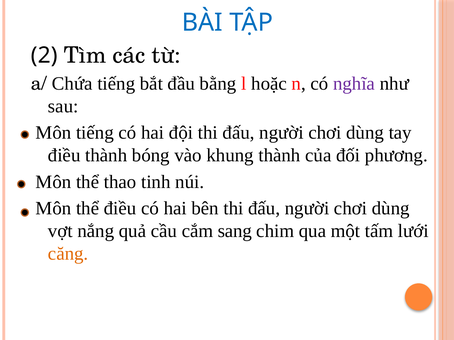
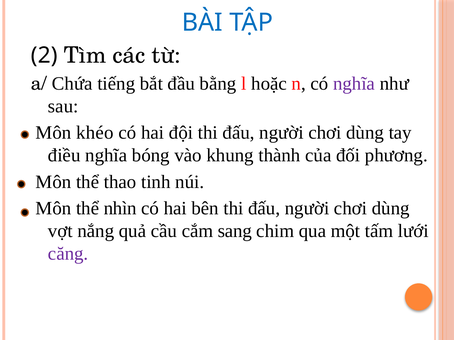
Môn tiếng: tiếng -> khéo
điều thành: thành -> nghĩa
thể điều: điều -> nhìn
căng colour: orange -> purple
